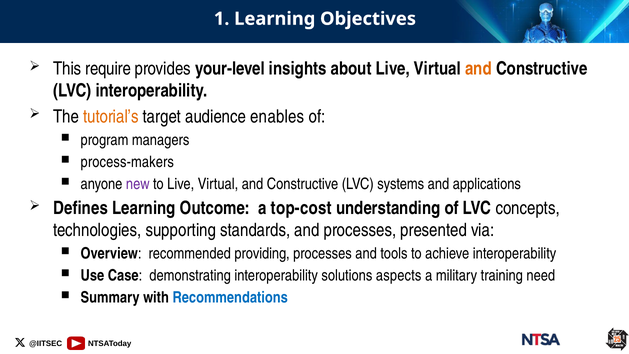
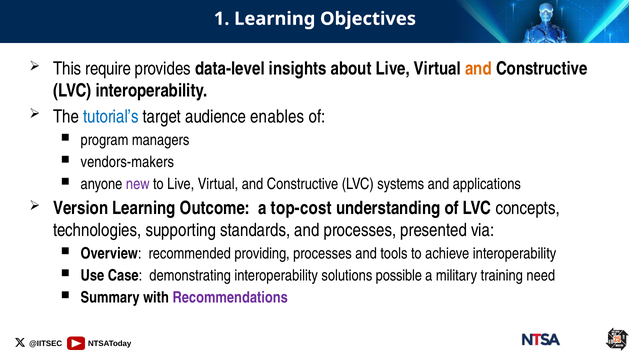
your-level: your-level -> data-level
tutorial’s colour: orange -> blue
process-makers: process-makers -> vendors-makers
Defines: Defines -> Version
aspects: aspects -> possible
Recommendations colour: blue -> purple
